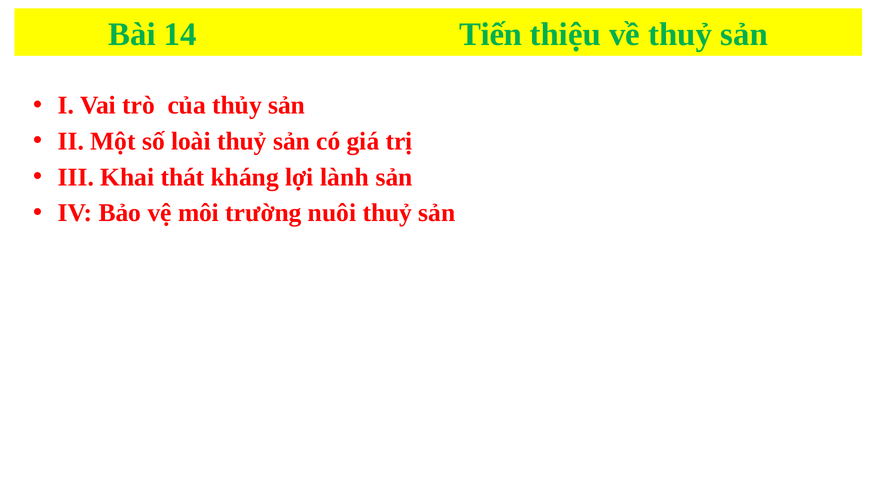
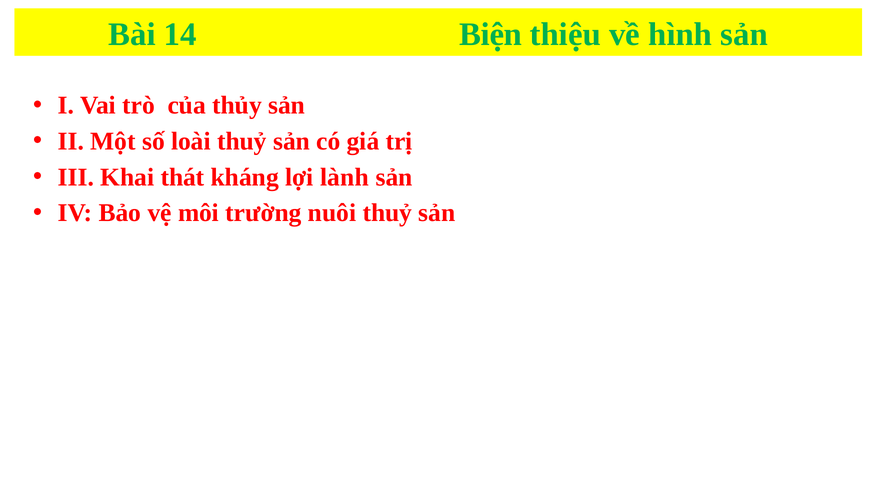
Tiến: Tiến -> Biện
về thuỷ: thuỷ -> hình
